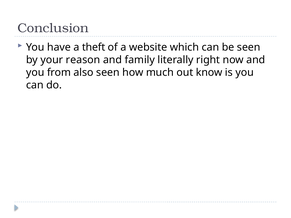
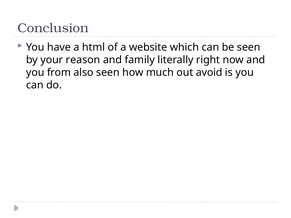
theft: theft -> html
know: know -> avoid
